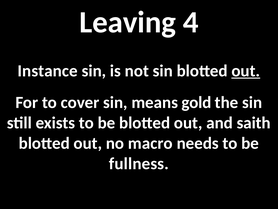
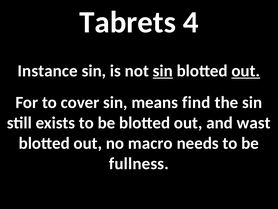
Leaving: Leaving -> Tabrets
sin at (163, 71) underline: none -> present
gold: gold -> find
saith: saith -> wast
